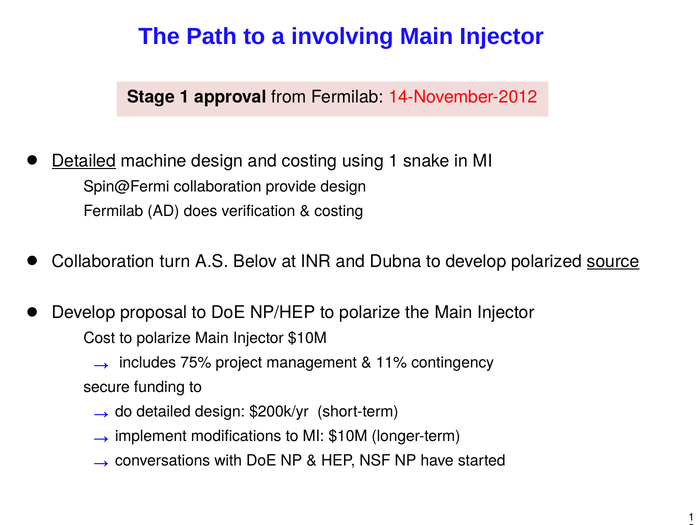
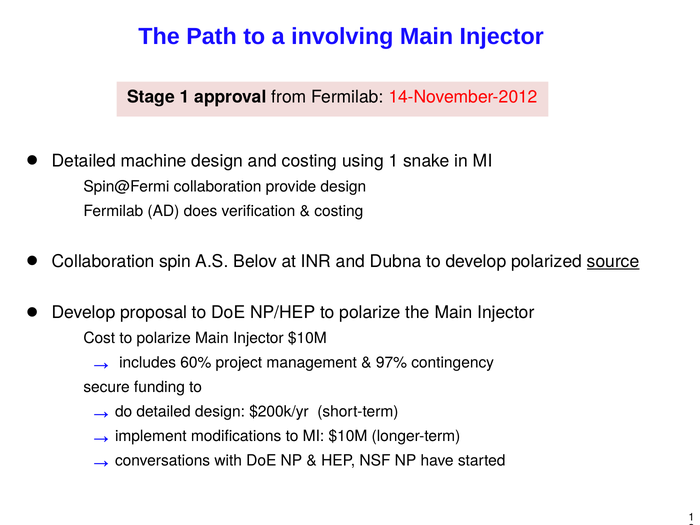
Detailed at (84, 161) underline: present -> none
turn: turn -> spin
75%: 75% -> 60%
11%: 11% -> 97%
